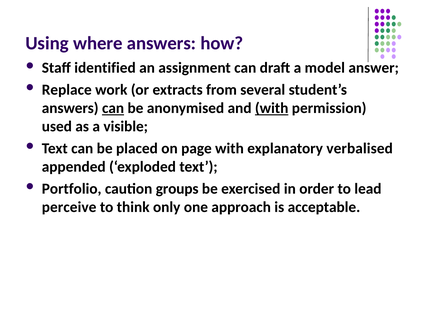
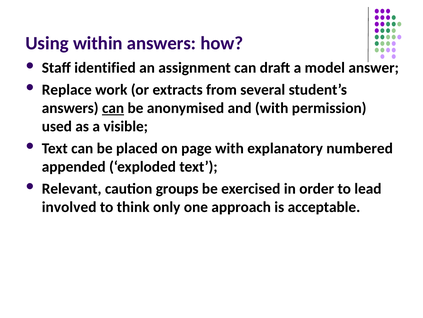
where: where -> within
with at (272, 108) underline: present -> none
verbalised: verbalised -> numbered
Portfolio: Portfolio -> Relevant
perceive: perceive -> involved
